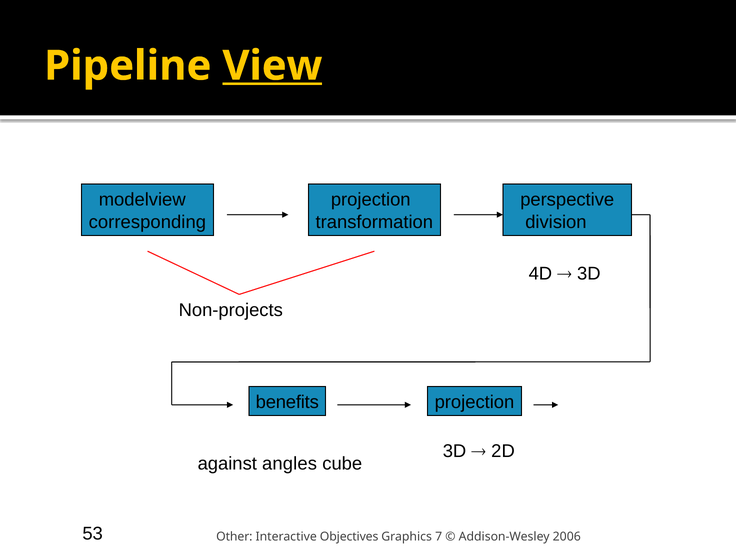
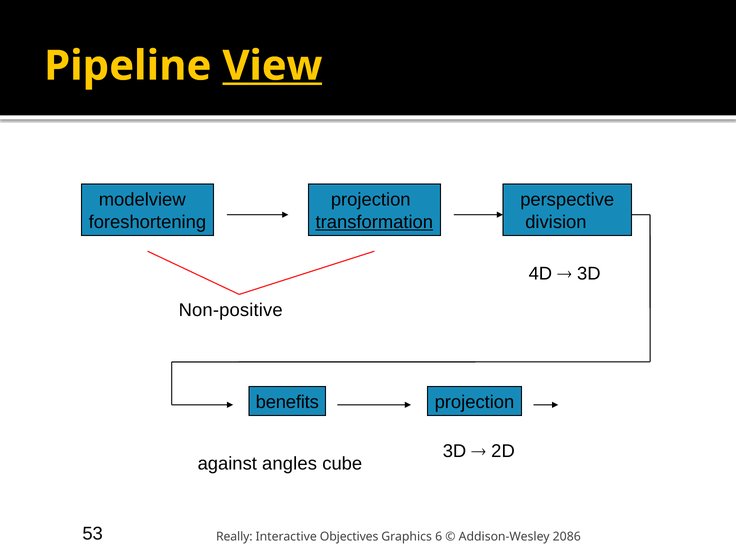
corresponding: corresponding -> foreshortening
transformation underline: none -> present
Non-projects: Non-projects -> Non-positive
Other: Other -> Really
7: 7 -> 6
2006: 2006 -> 2086
